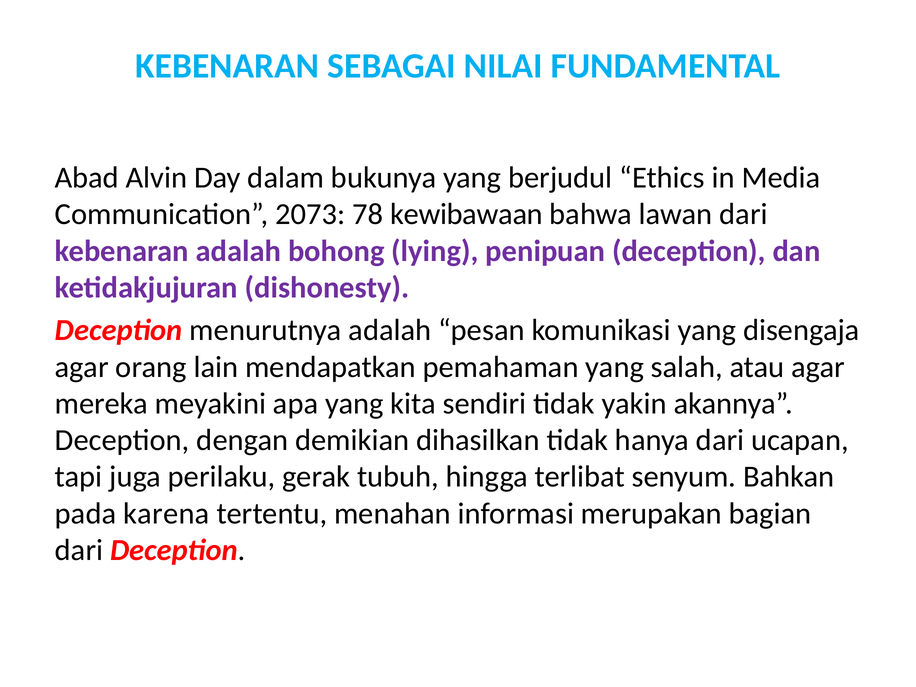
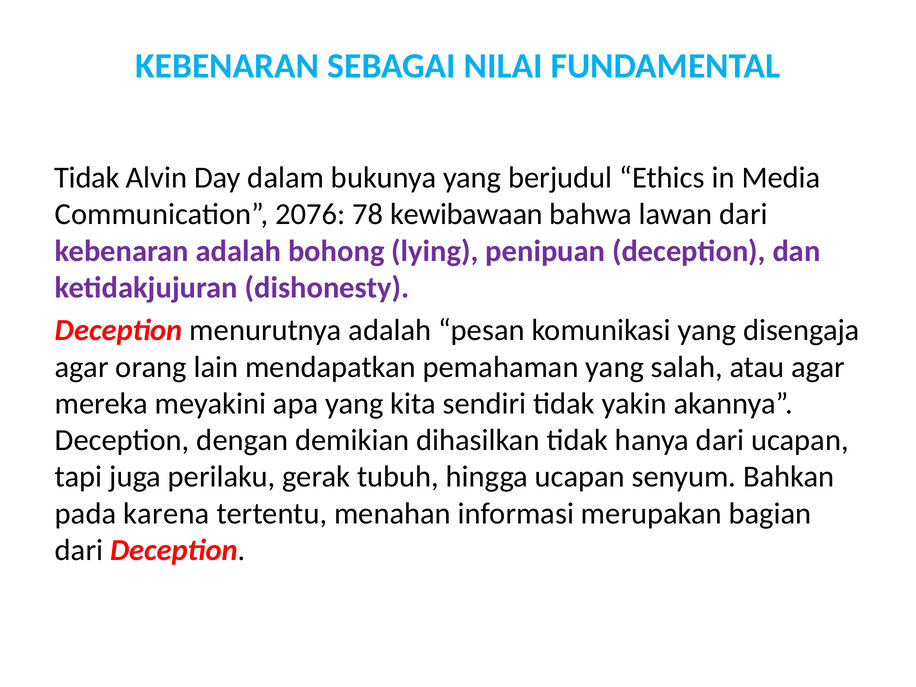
Abad at (87, 178): Abad -> Tidak
2073: 2073 -> 2076
hingga terlibat: terlibat -> ucapan
